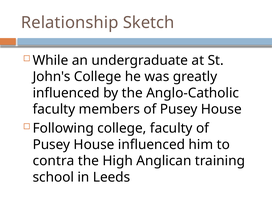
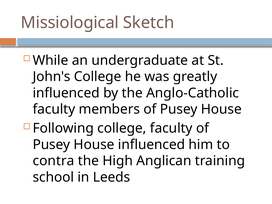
Relationship: Relationship -> Missiological
